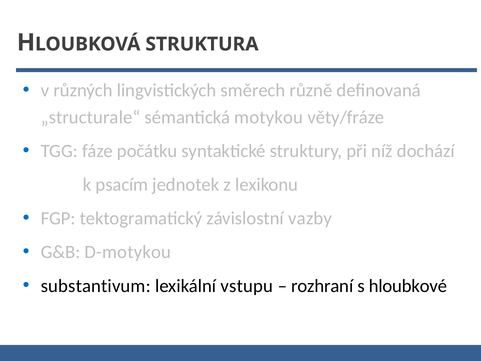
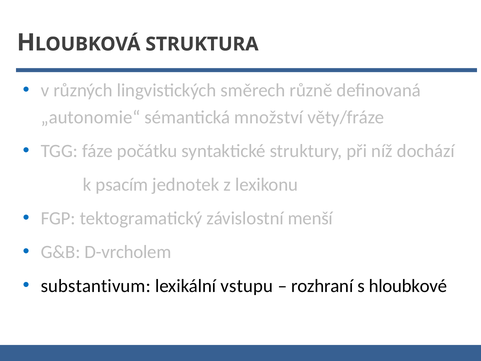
„structurale“: „structurale“ -> „autonomie“
motykou: motykou -> množství
vazby: vazby -> menší
D-motykou: D-motykou -> D-vrcholem
